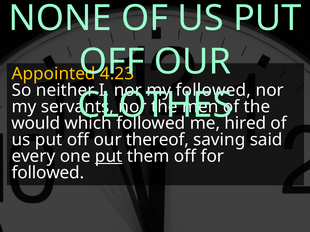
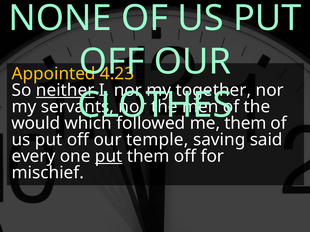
neither underline: none -> present
followed at (213, 90): followed -> together
hired at (245, 123): hired -> them
thereof: thereof -> temple
followed at (48, 173): followed -> mischief
